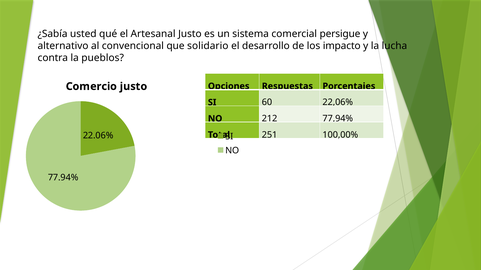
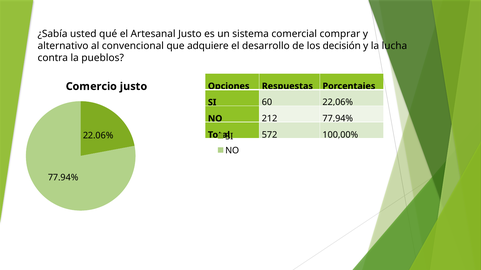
persigue: persigue -> comprar
solidario: solidario -> adquiere
impacto: impacto -> decisión
251: 251 -> 572
